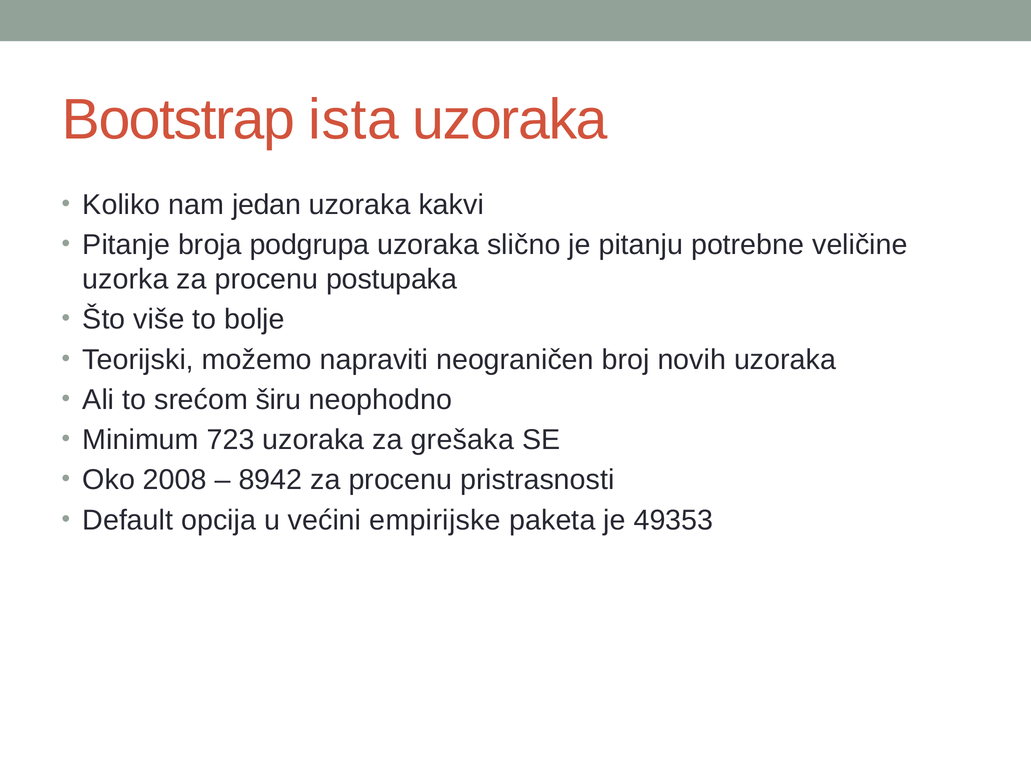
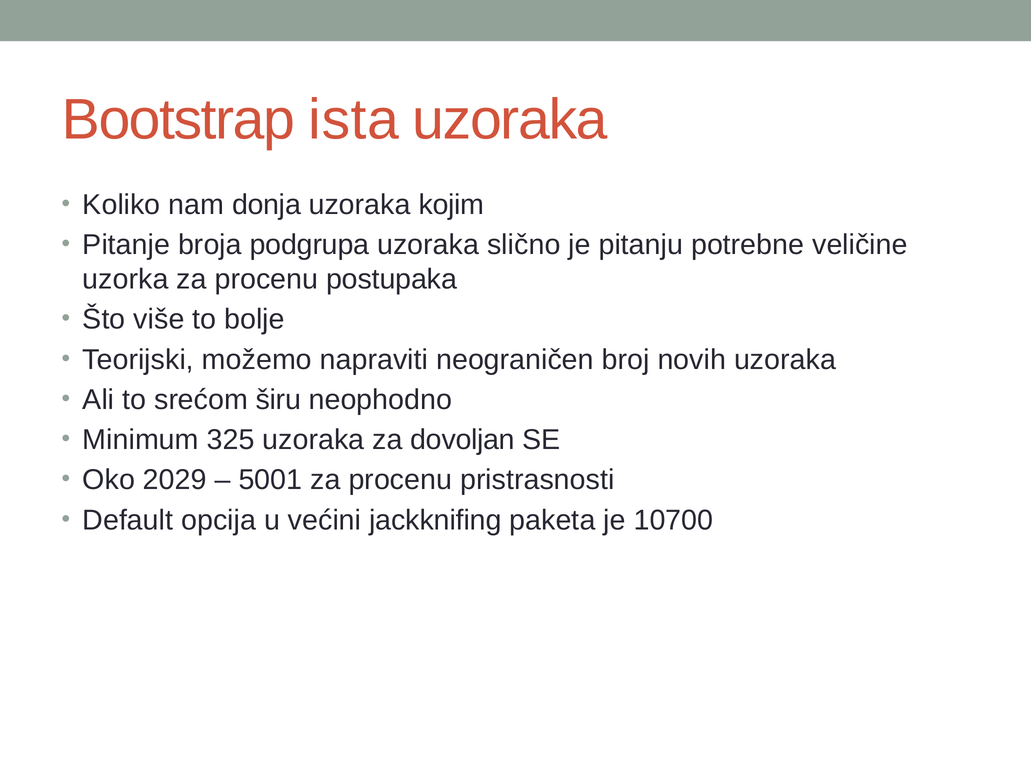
jedan: jedan -> donja
kakvi: kakvi -> kojim
723: 723 -> 325
grešaka: grešaka -> dovoljan
2008: 2008 -> 2029
8942: 8942 -> 5001
empirijske: empirijske -> jackknifing
49353: 49353 -> 10700
